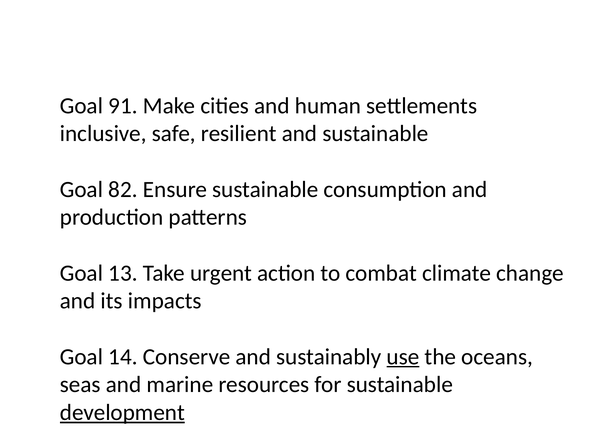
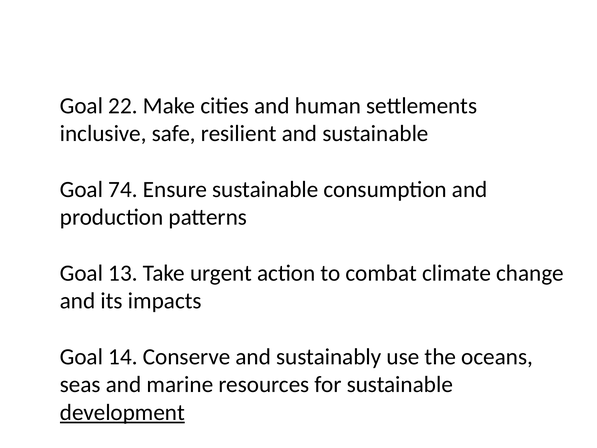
91: 91 -> 22
82: 82 -> 74
use underline: present -> none
